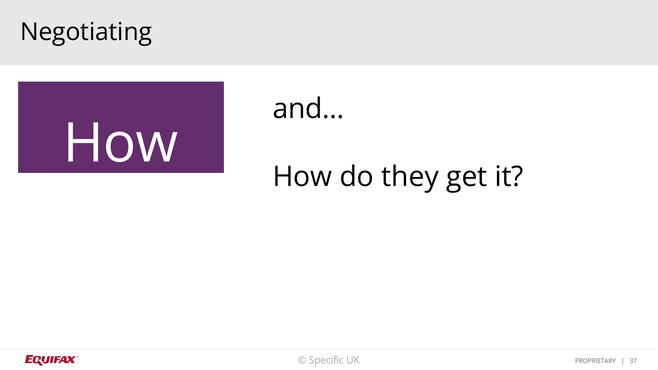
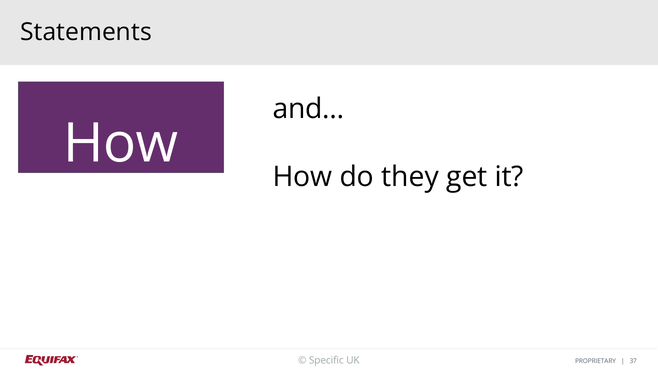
Negotiating: Negotiating -> Statements
